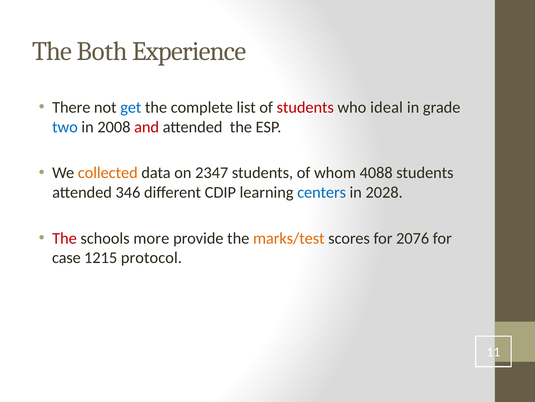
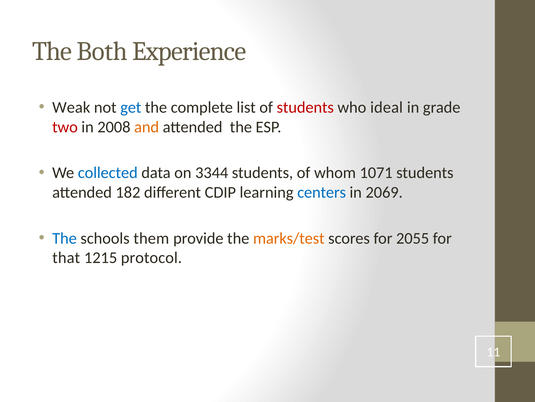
There: There -> Weak
two colour: blue -> red
and colour: red -> orange
collected colour: orange -> blue
2347: 2347 -> 3344
4088: 4088 -> 1071
346: 346 -> 182
2028: 2028 -> 2069
The at (64, 238) colour: red -> blue
more: more -> them
2076: 2076 -> 2055
case: case -> that
